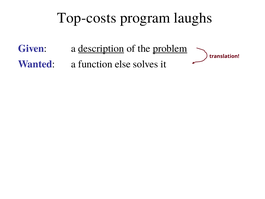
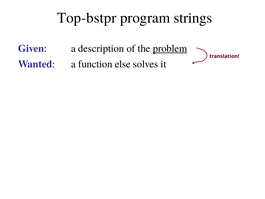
Top-costs: Top-costs -> Top-bstpr
laughs: laughs -> strings
description underline: present -> none
